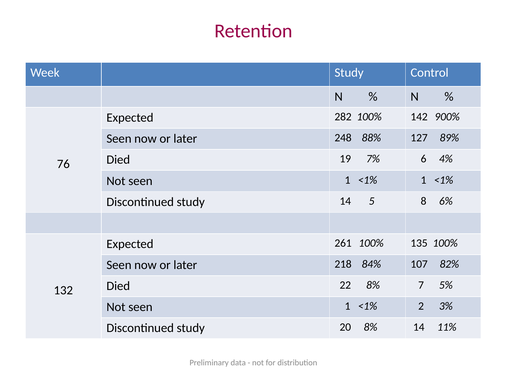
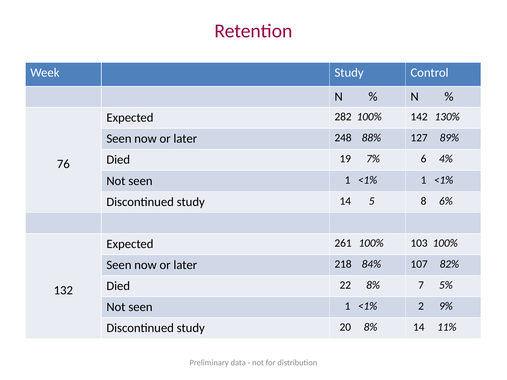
900%: 900% -> 130%
135: 135 -> 103
3%: 3% -> 9%
